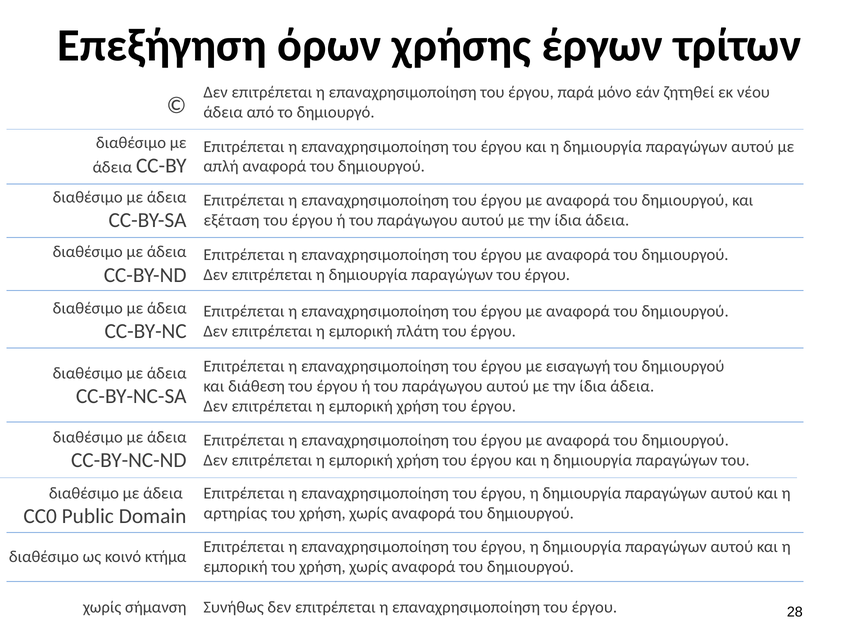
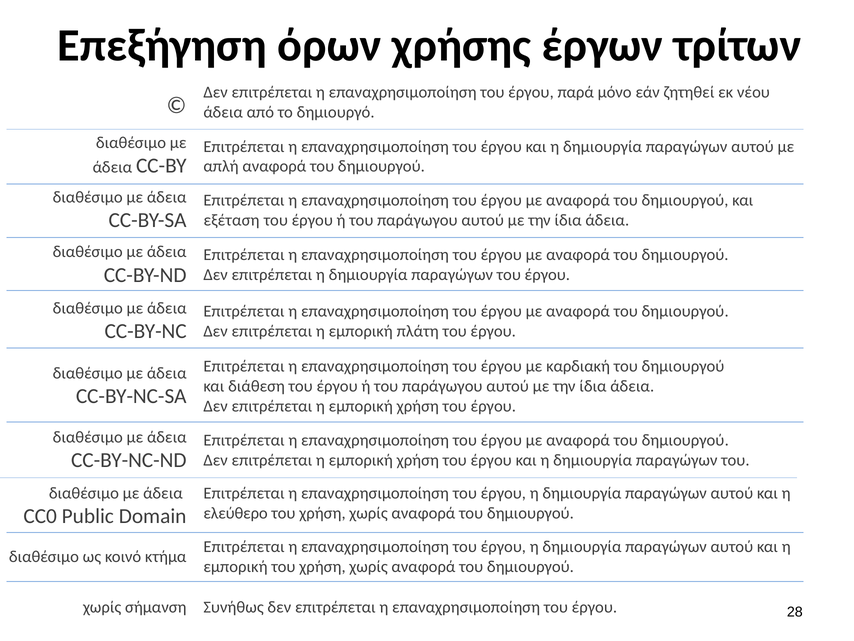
εισαγωγή: εισαγωγή -> καρδιακή
αρτηρίας: αρτηρίας -> ελεύθερο
